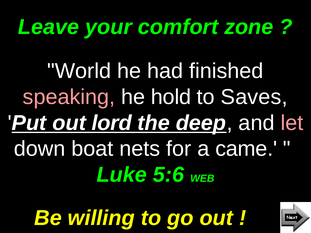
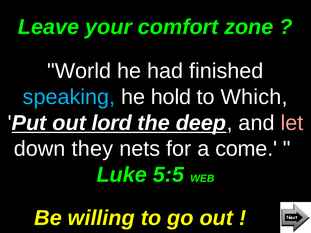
speaking colour: pink -> light blue
Saves: Saves -> Which
boat: boat -> they
came: came -> come
5:6: 5:6 -> 5:5
